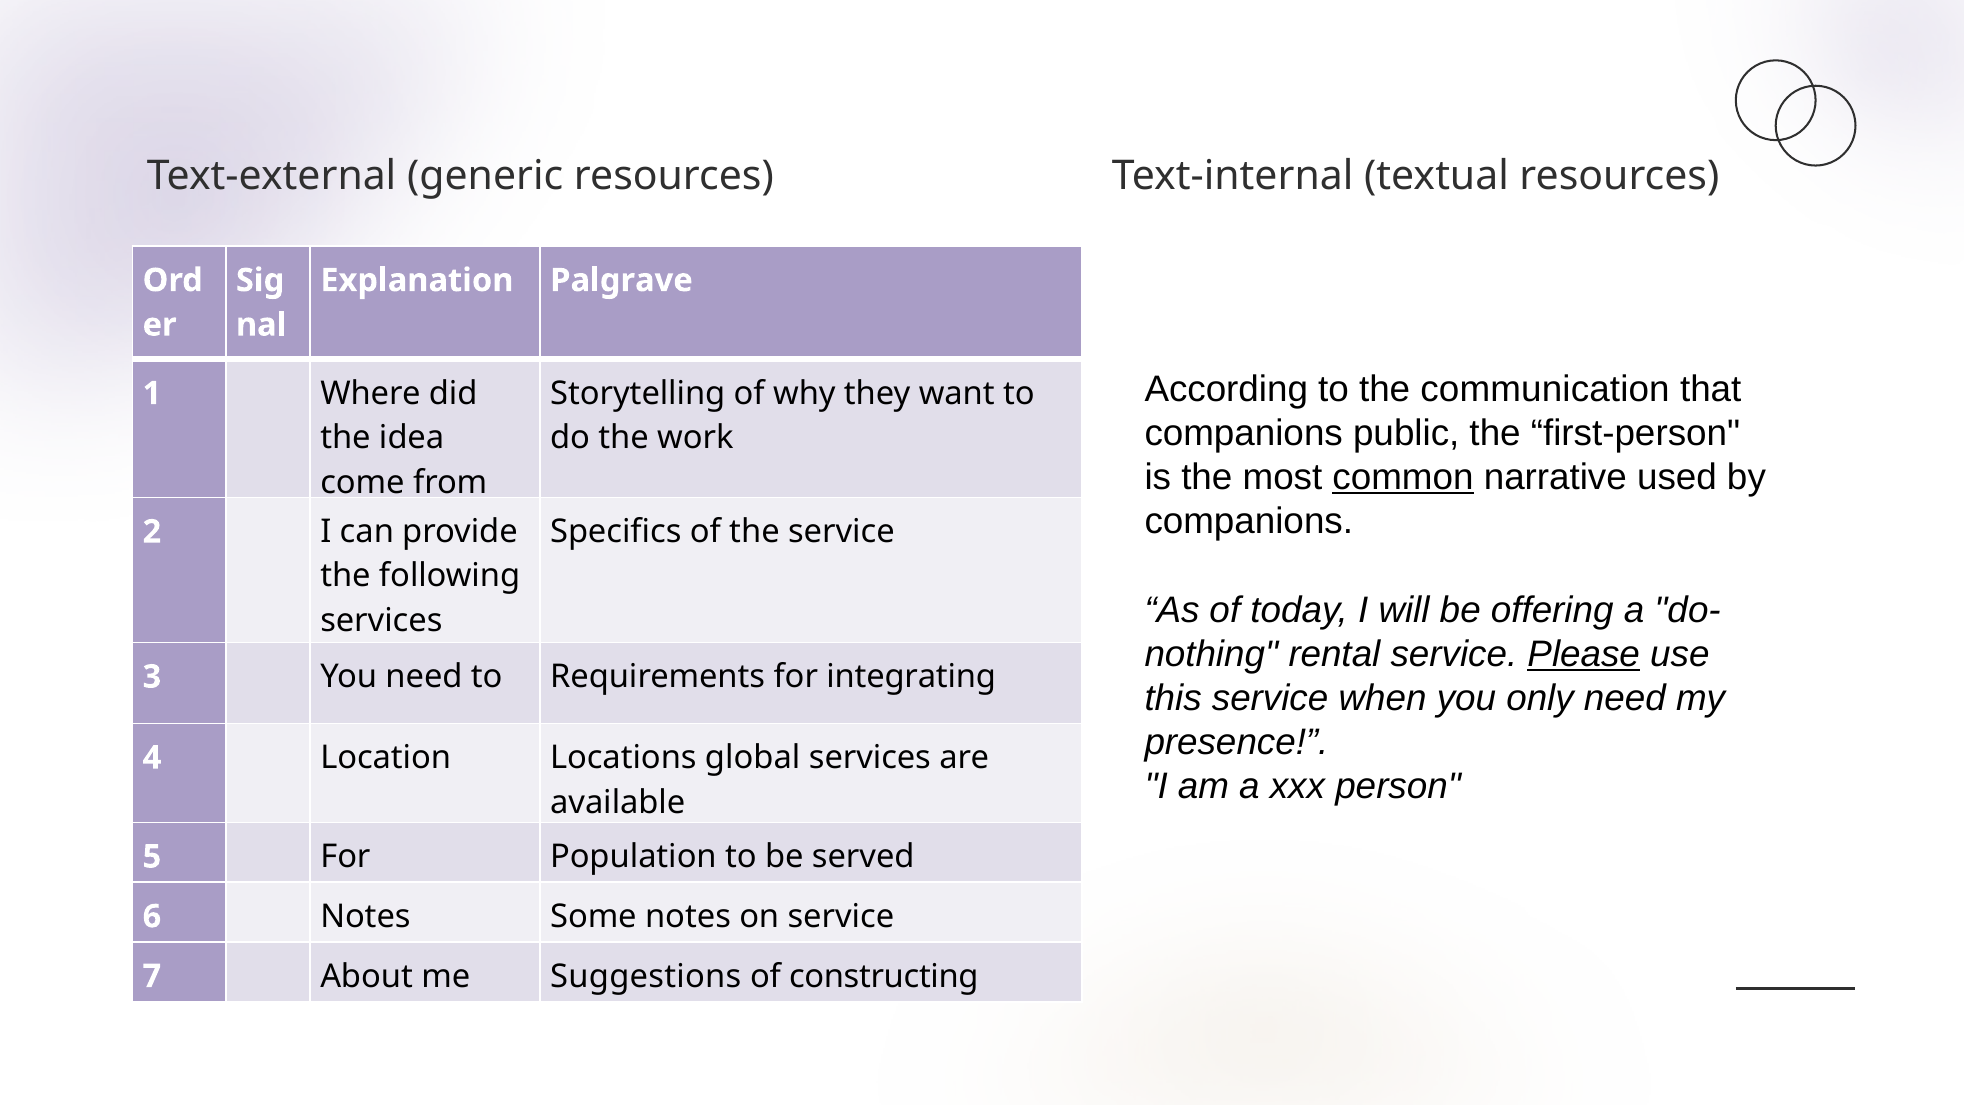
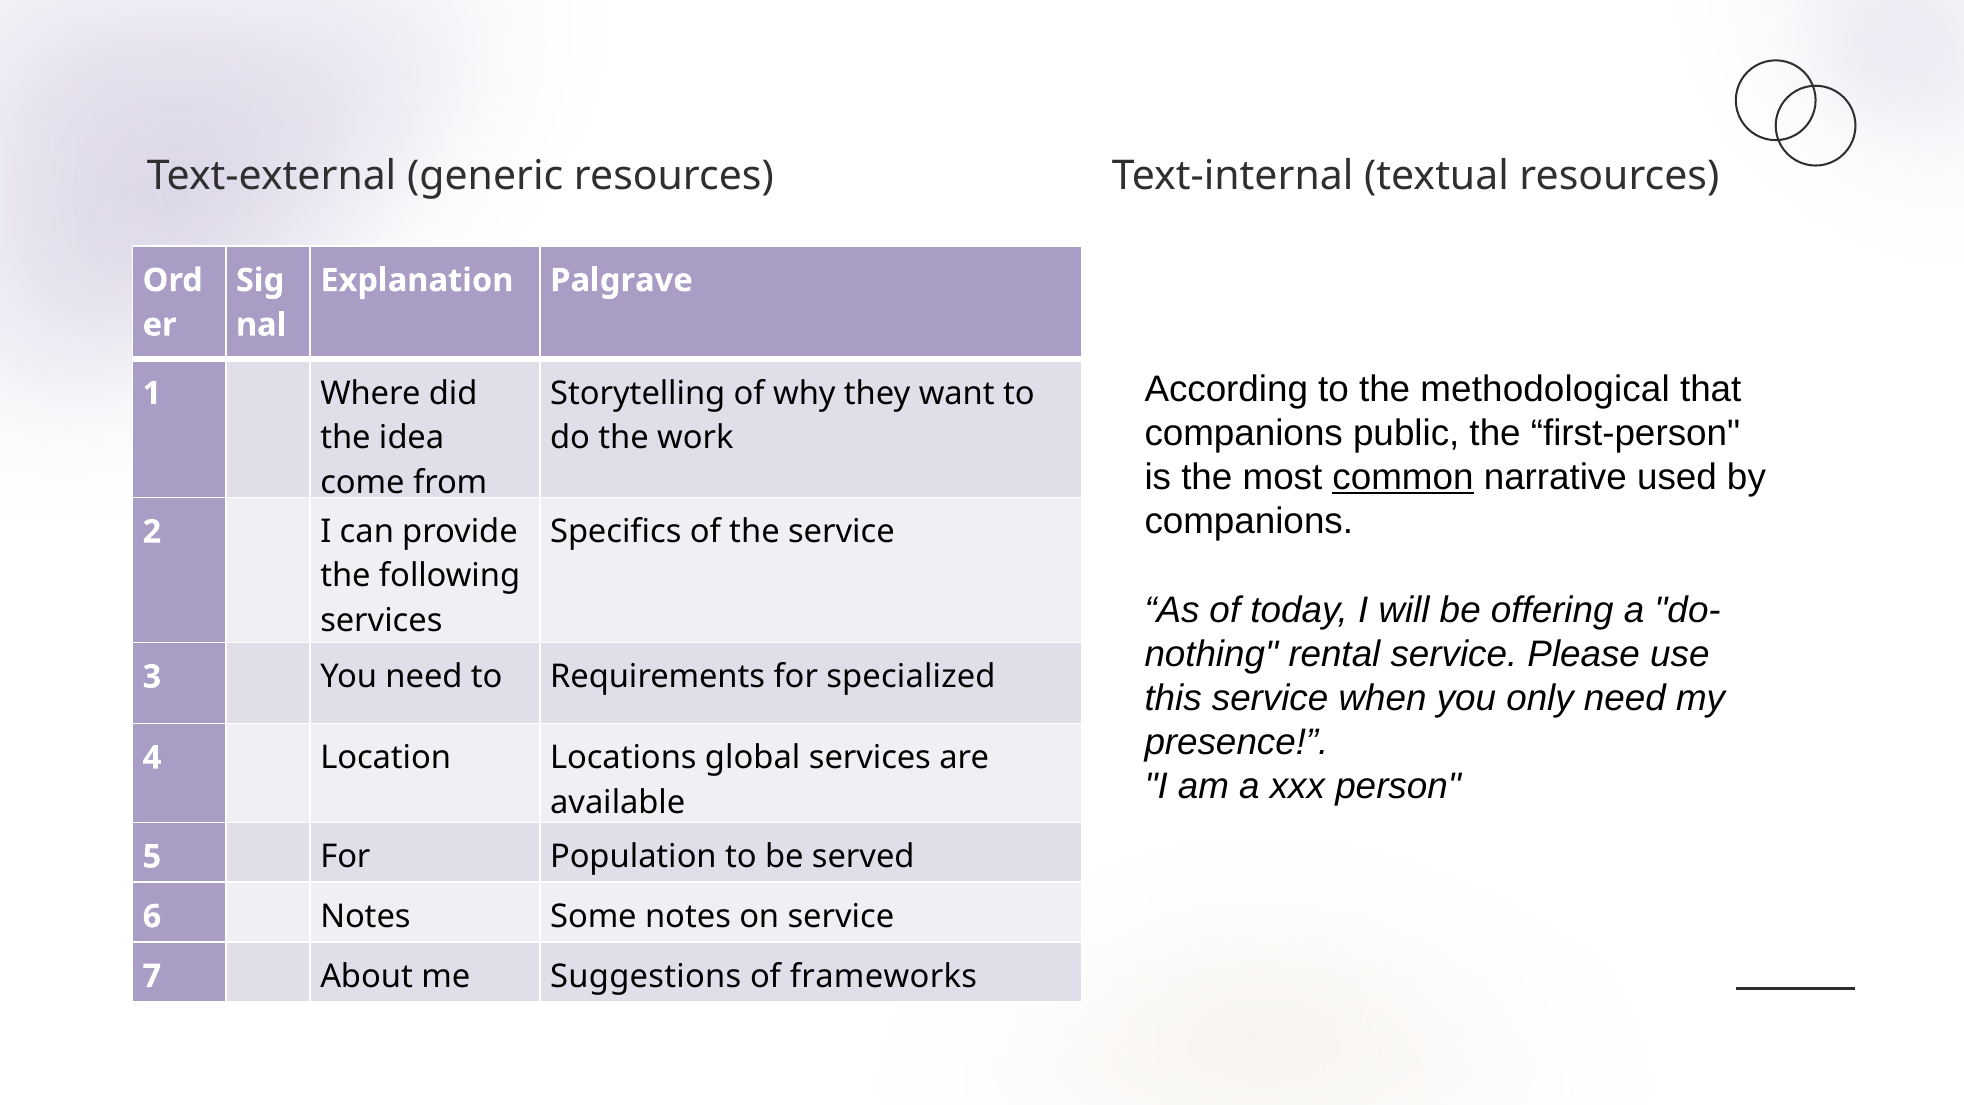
communication: communication -> methodological
Please underline: present -> none
integrating: integrating -> specialized
constructing: constructing -> frameworks
